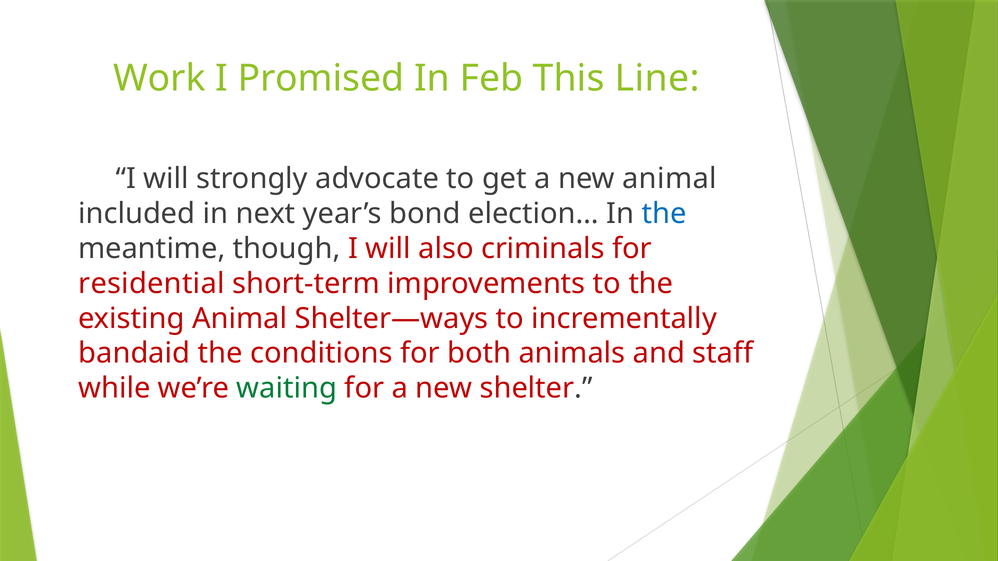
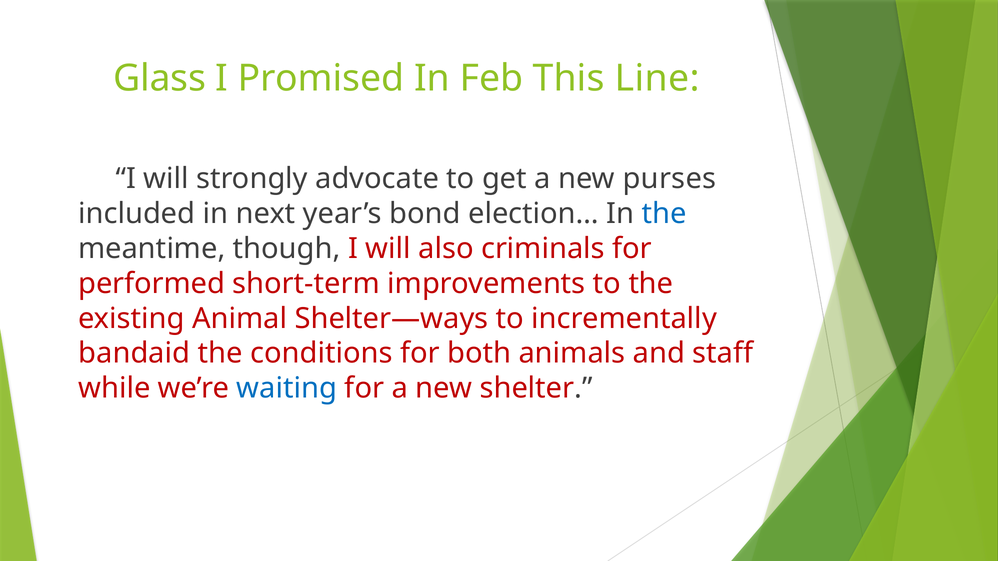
Work: Work -> Glass
new animal: animal -> purses
residential: residential -> performed
waiting colour: green -> blue
